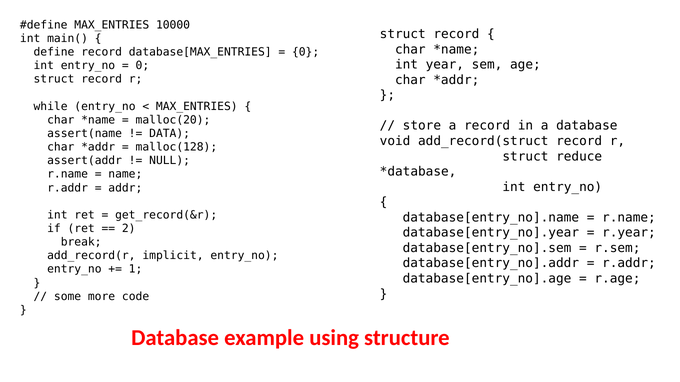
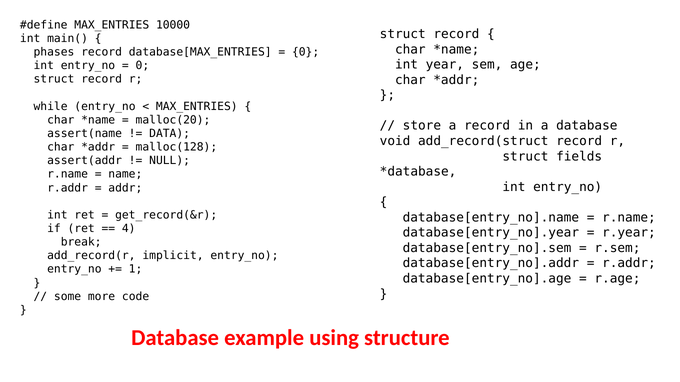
define: define -> phases
reduce: reduce -> fields
2: 2 -> 4
